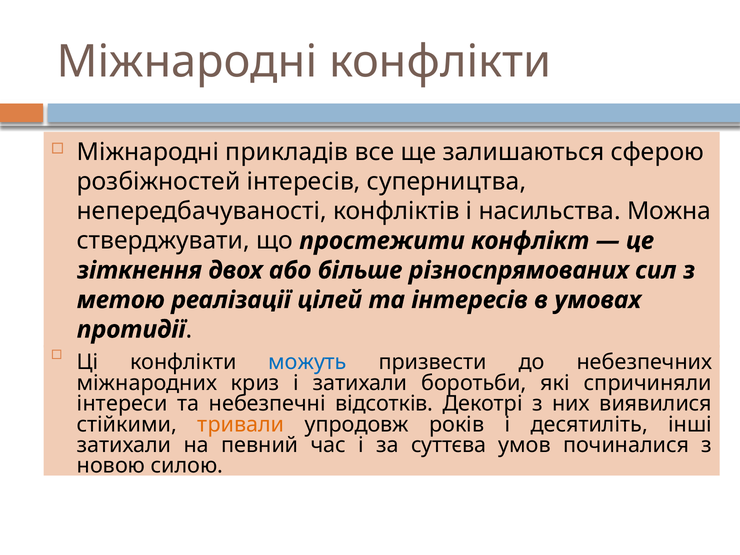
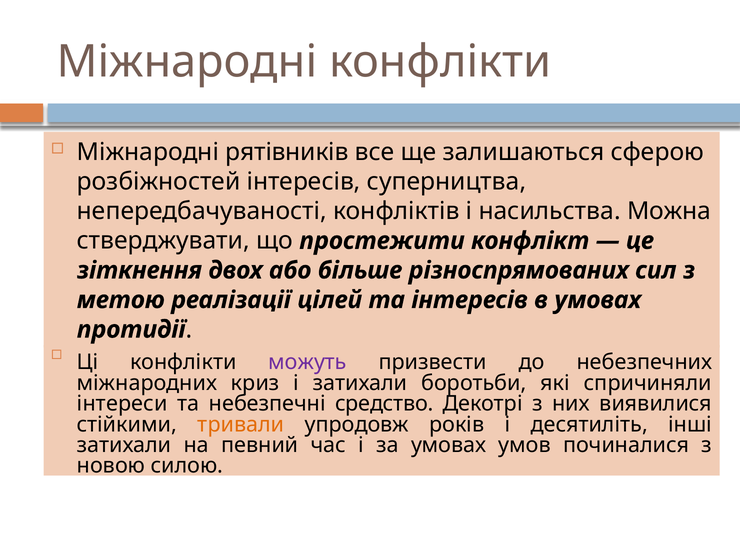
прикладів: прикладів -> рятівників
можуть colour: blue -> purple
відсотків: відсотків -> средство
за суттєва: суттєва -> умовах
